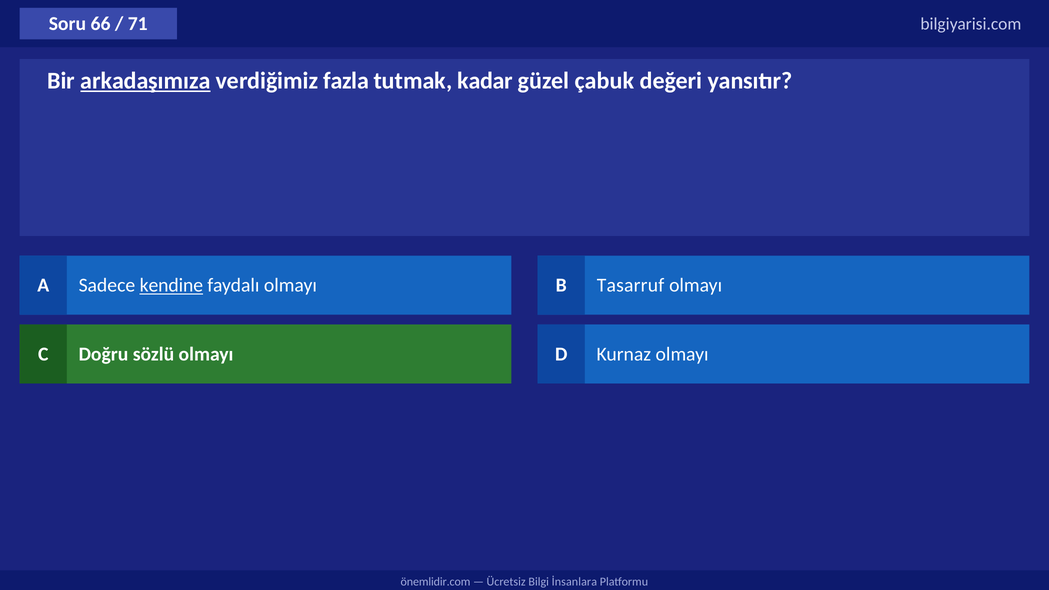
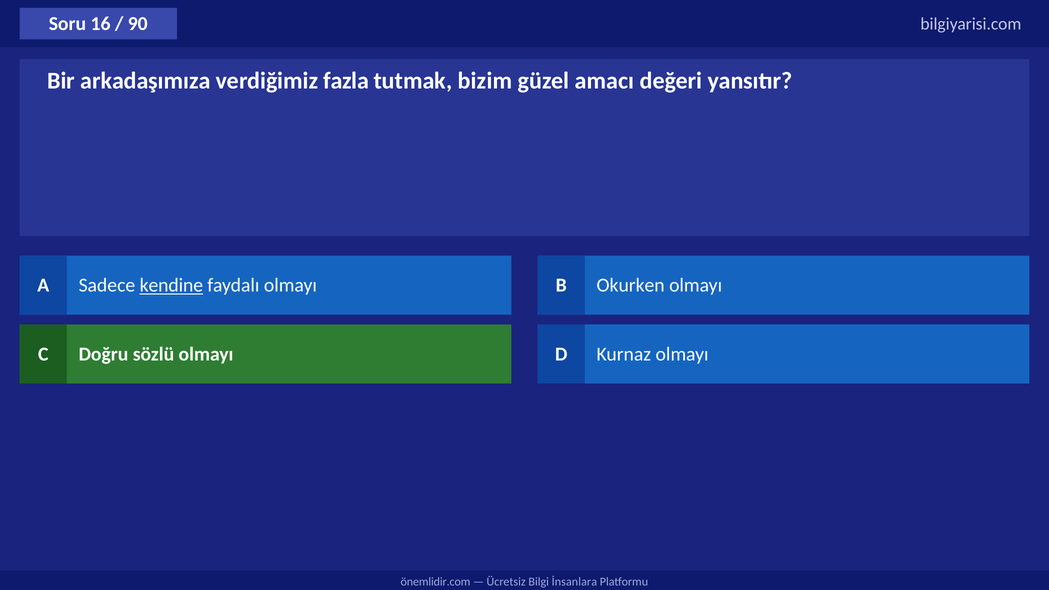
66: 66 -> 16
71: 71 -> 90
arkadaşımıza underline: present -> none
kadar: kadar -> bizim
çabuk: çabuk -> amacı
Tasarruf: Tasarruf -> Okurken
